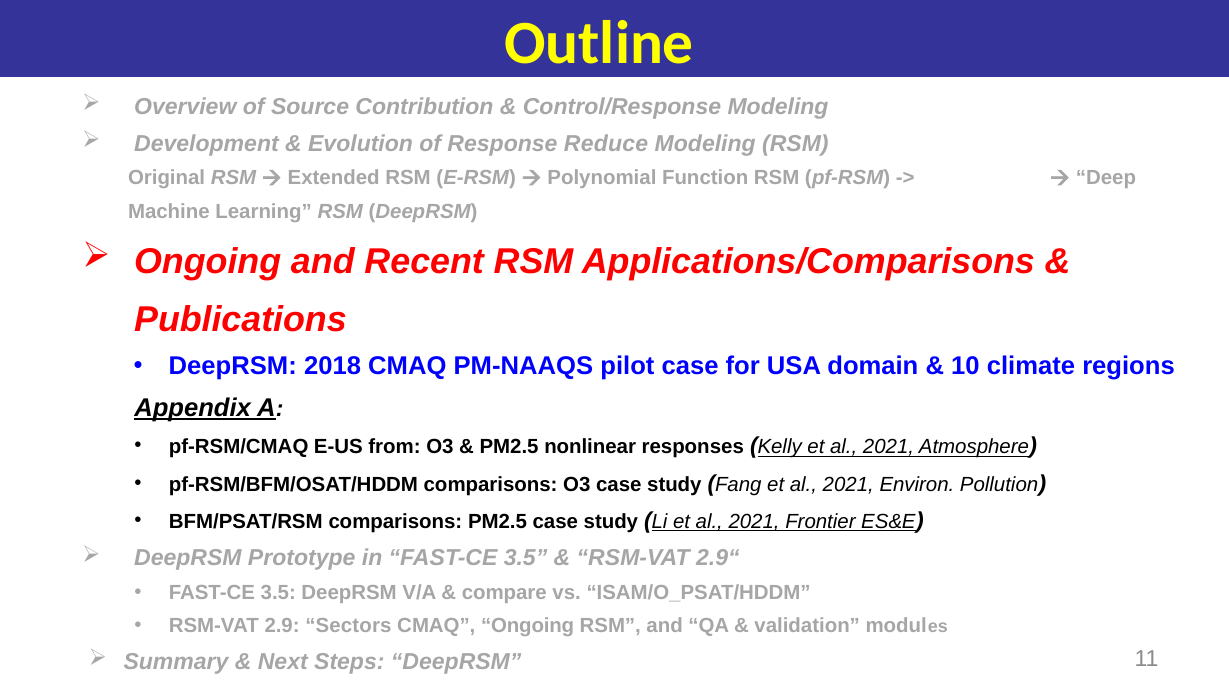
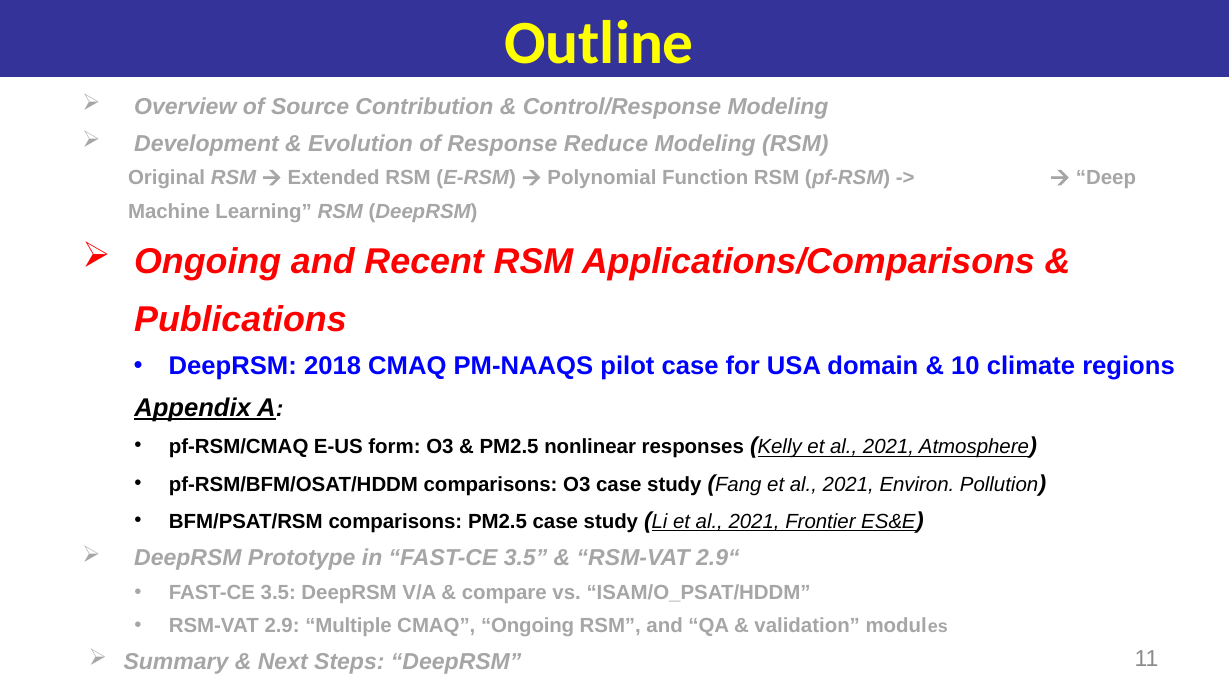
from: from -> form
Sectors: Sectors -> Multiple
